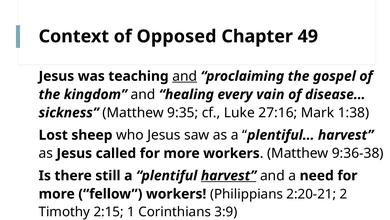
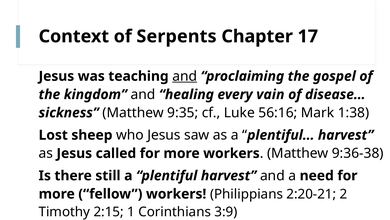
Opposed: Opposed -> Serpents
49: 49 -> 17
27:16: 27:16 -> 56:16
harvest at (229, 175) underline: present -> none
